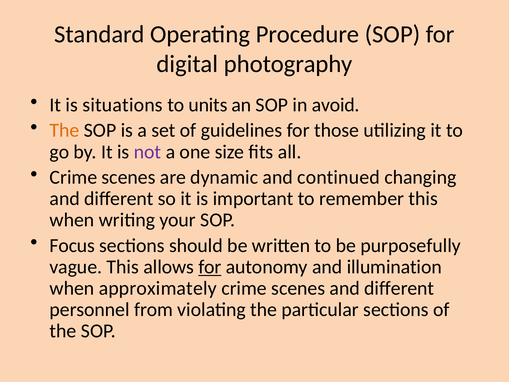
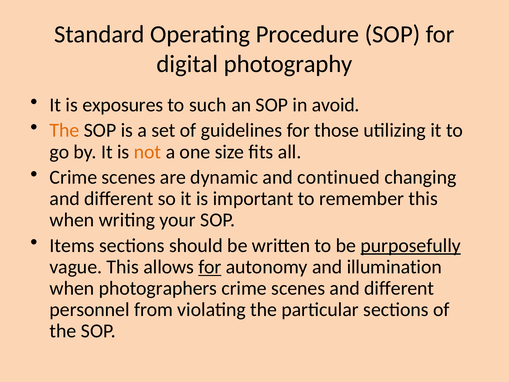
situations: situations -> exposures
units: units -> such
not colour: purple -> orange
Focus: Focus -> Items
purposefully underline: none -> present
approximately: approximately -> photographers
